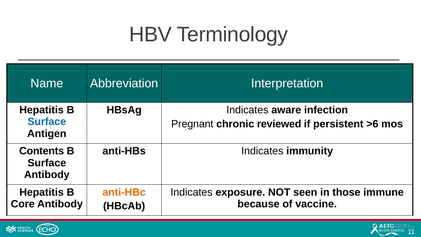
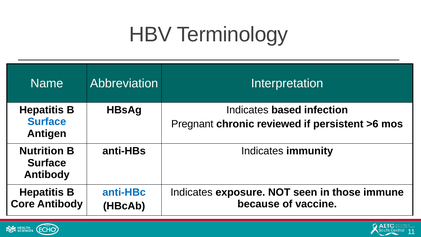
aware: aware -> based
Contents: Contents -> Nutrition
anti-HBc colour: orange -> blue
